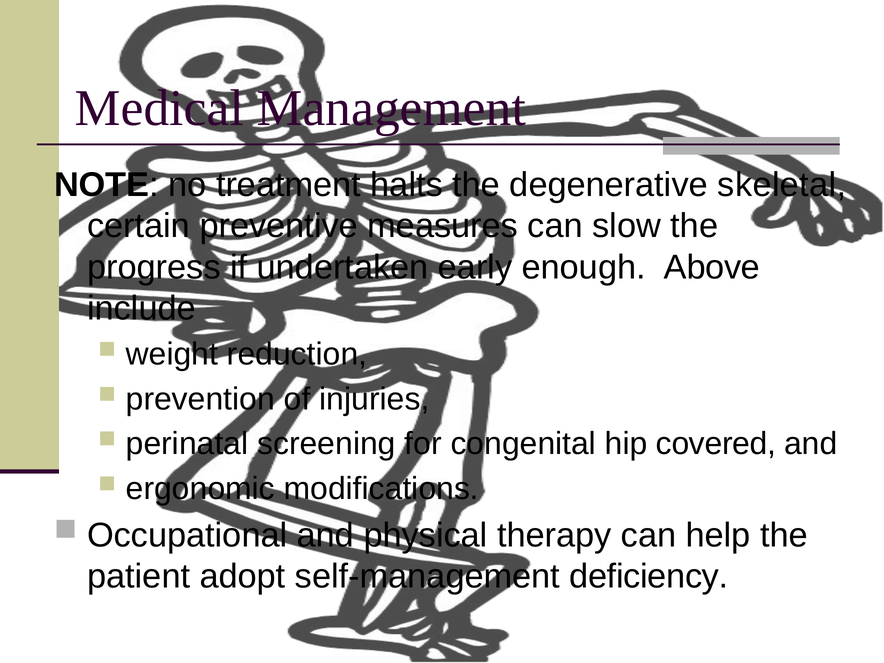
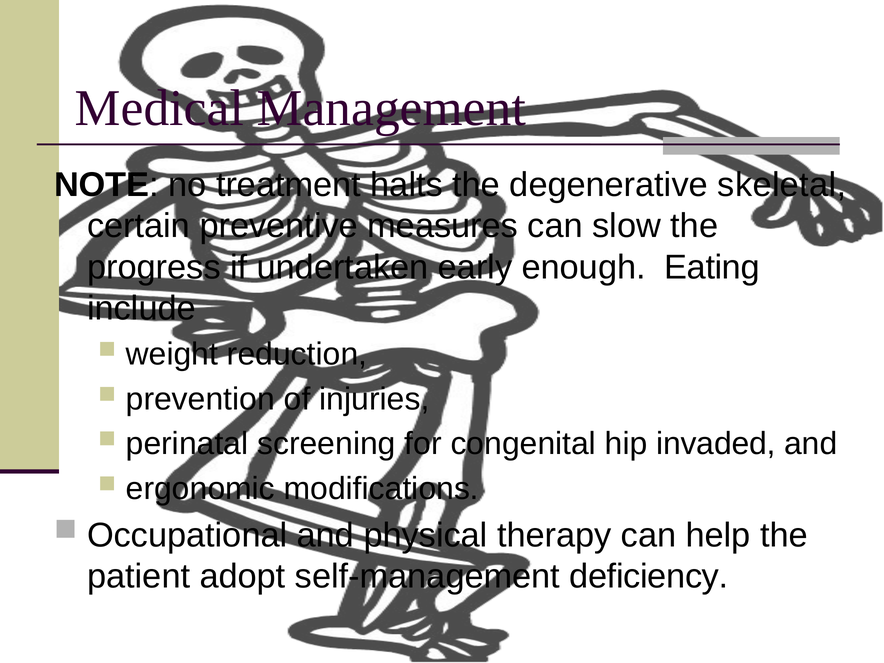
Above: Above -> Eating
covered: covered -> invaded
